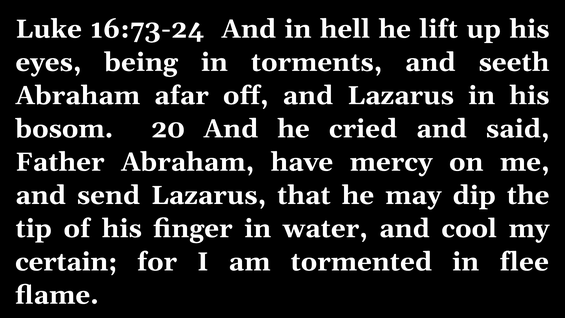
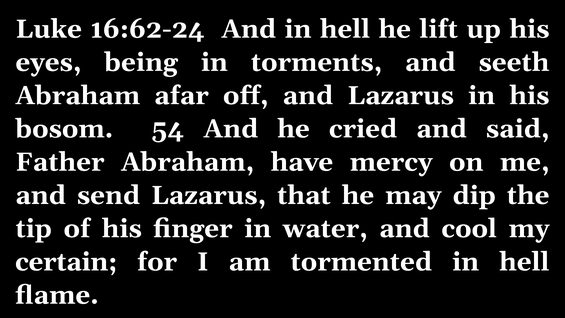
16:73-24: 16:73-24 -> 16:62-24
20: 20 -> 54
tormented in flee: flee -> hell
